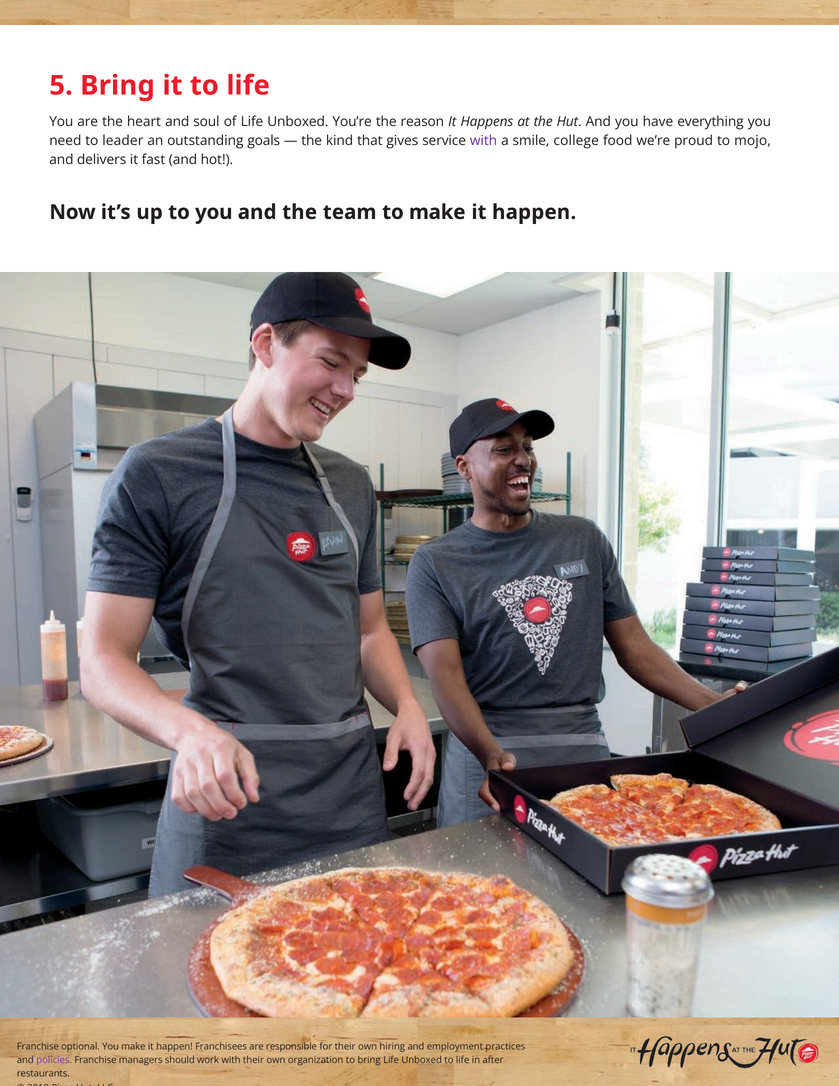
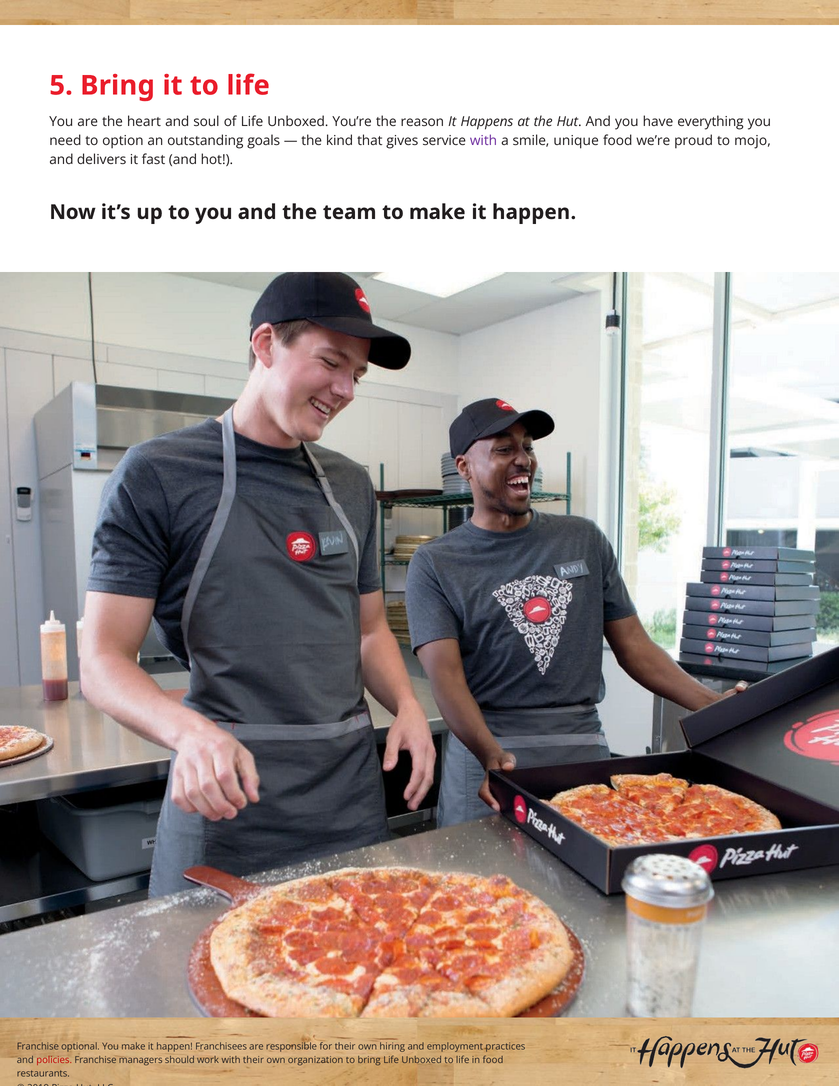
leader: leader -> option
college: college -> unique
policies colour: purple -> red
in after: after -> food
